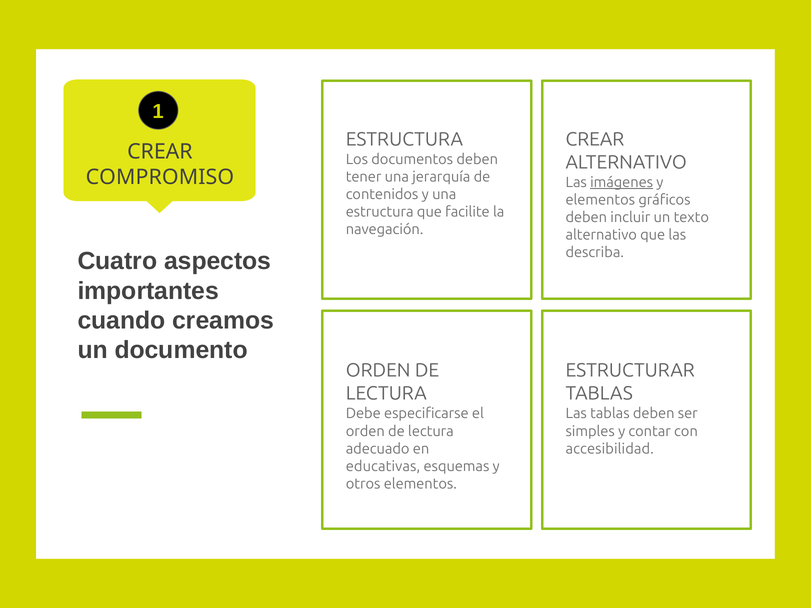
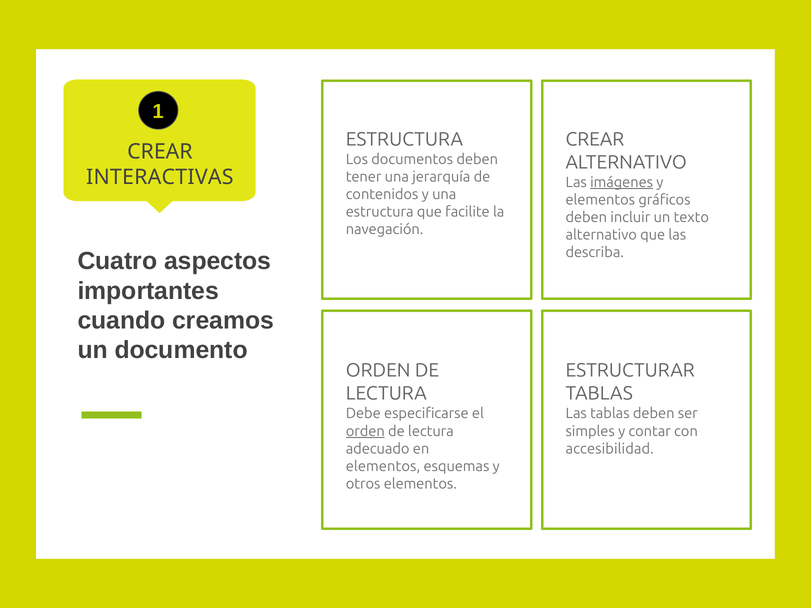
COMPROMISO: COMPROMISO -> INTERACTIVAS
orden at (365, 431) underline: none -> present
educativas at (383, 467): educativas -> elementos
